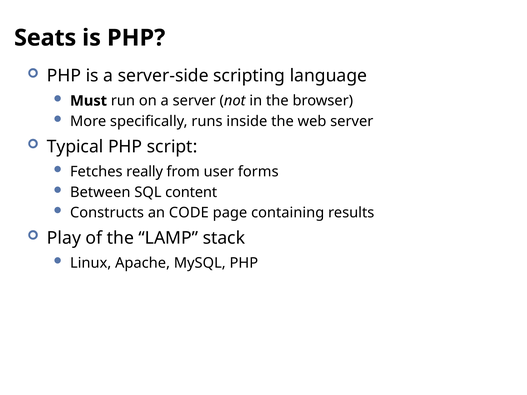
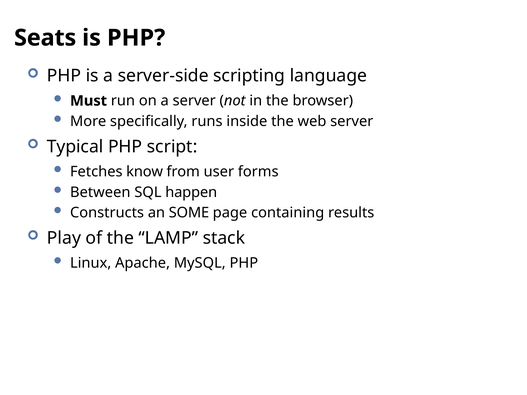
really: really -> know
content: content -> happen
CODE: CODE -> SOME
